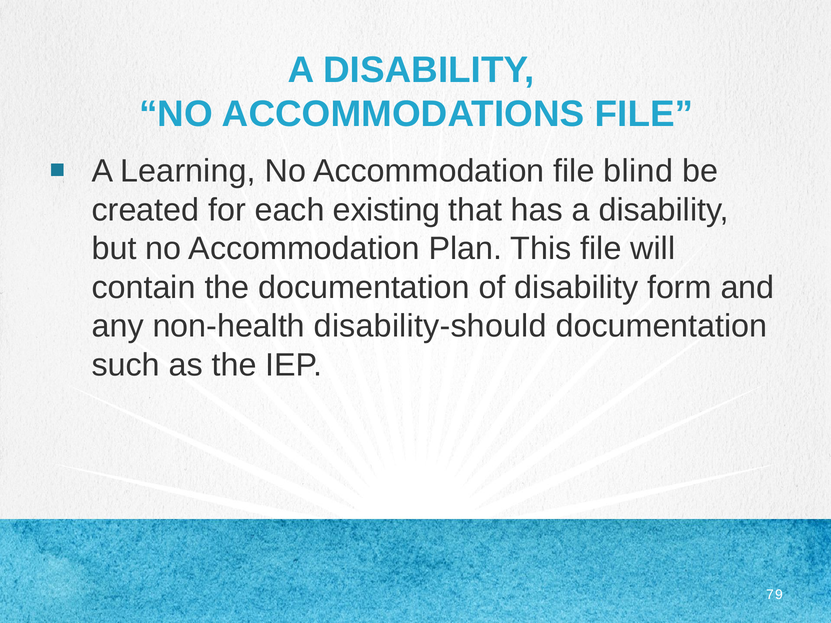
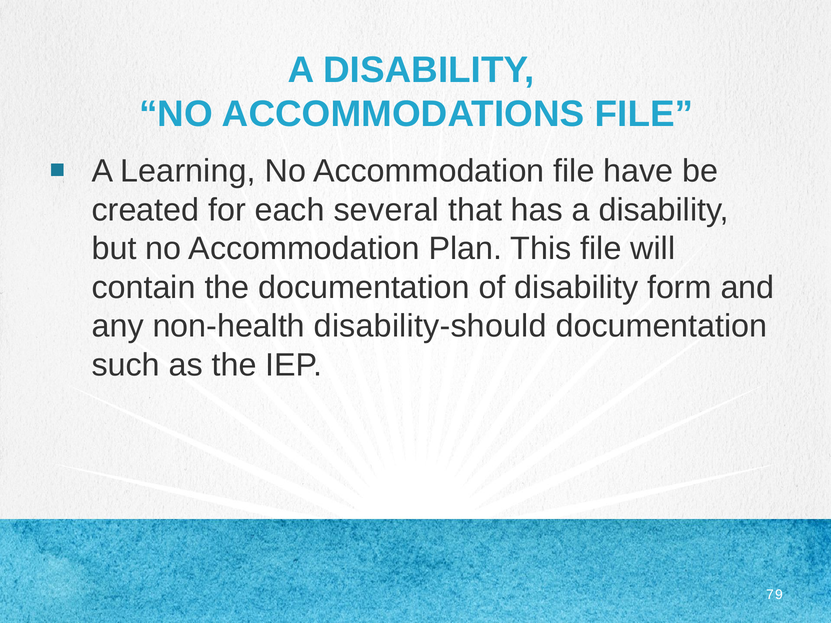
blind: blind -> have
existing: existing -> several
